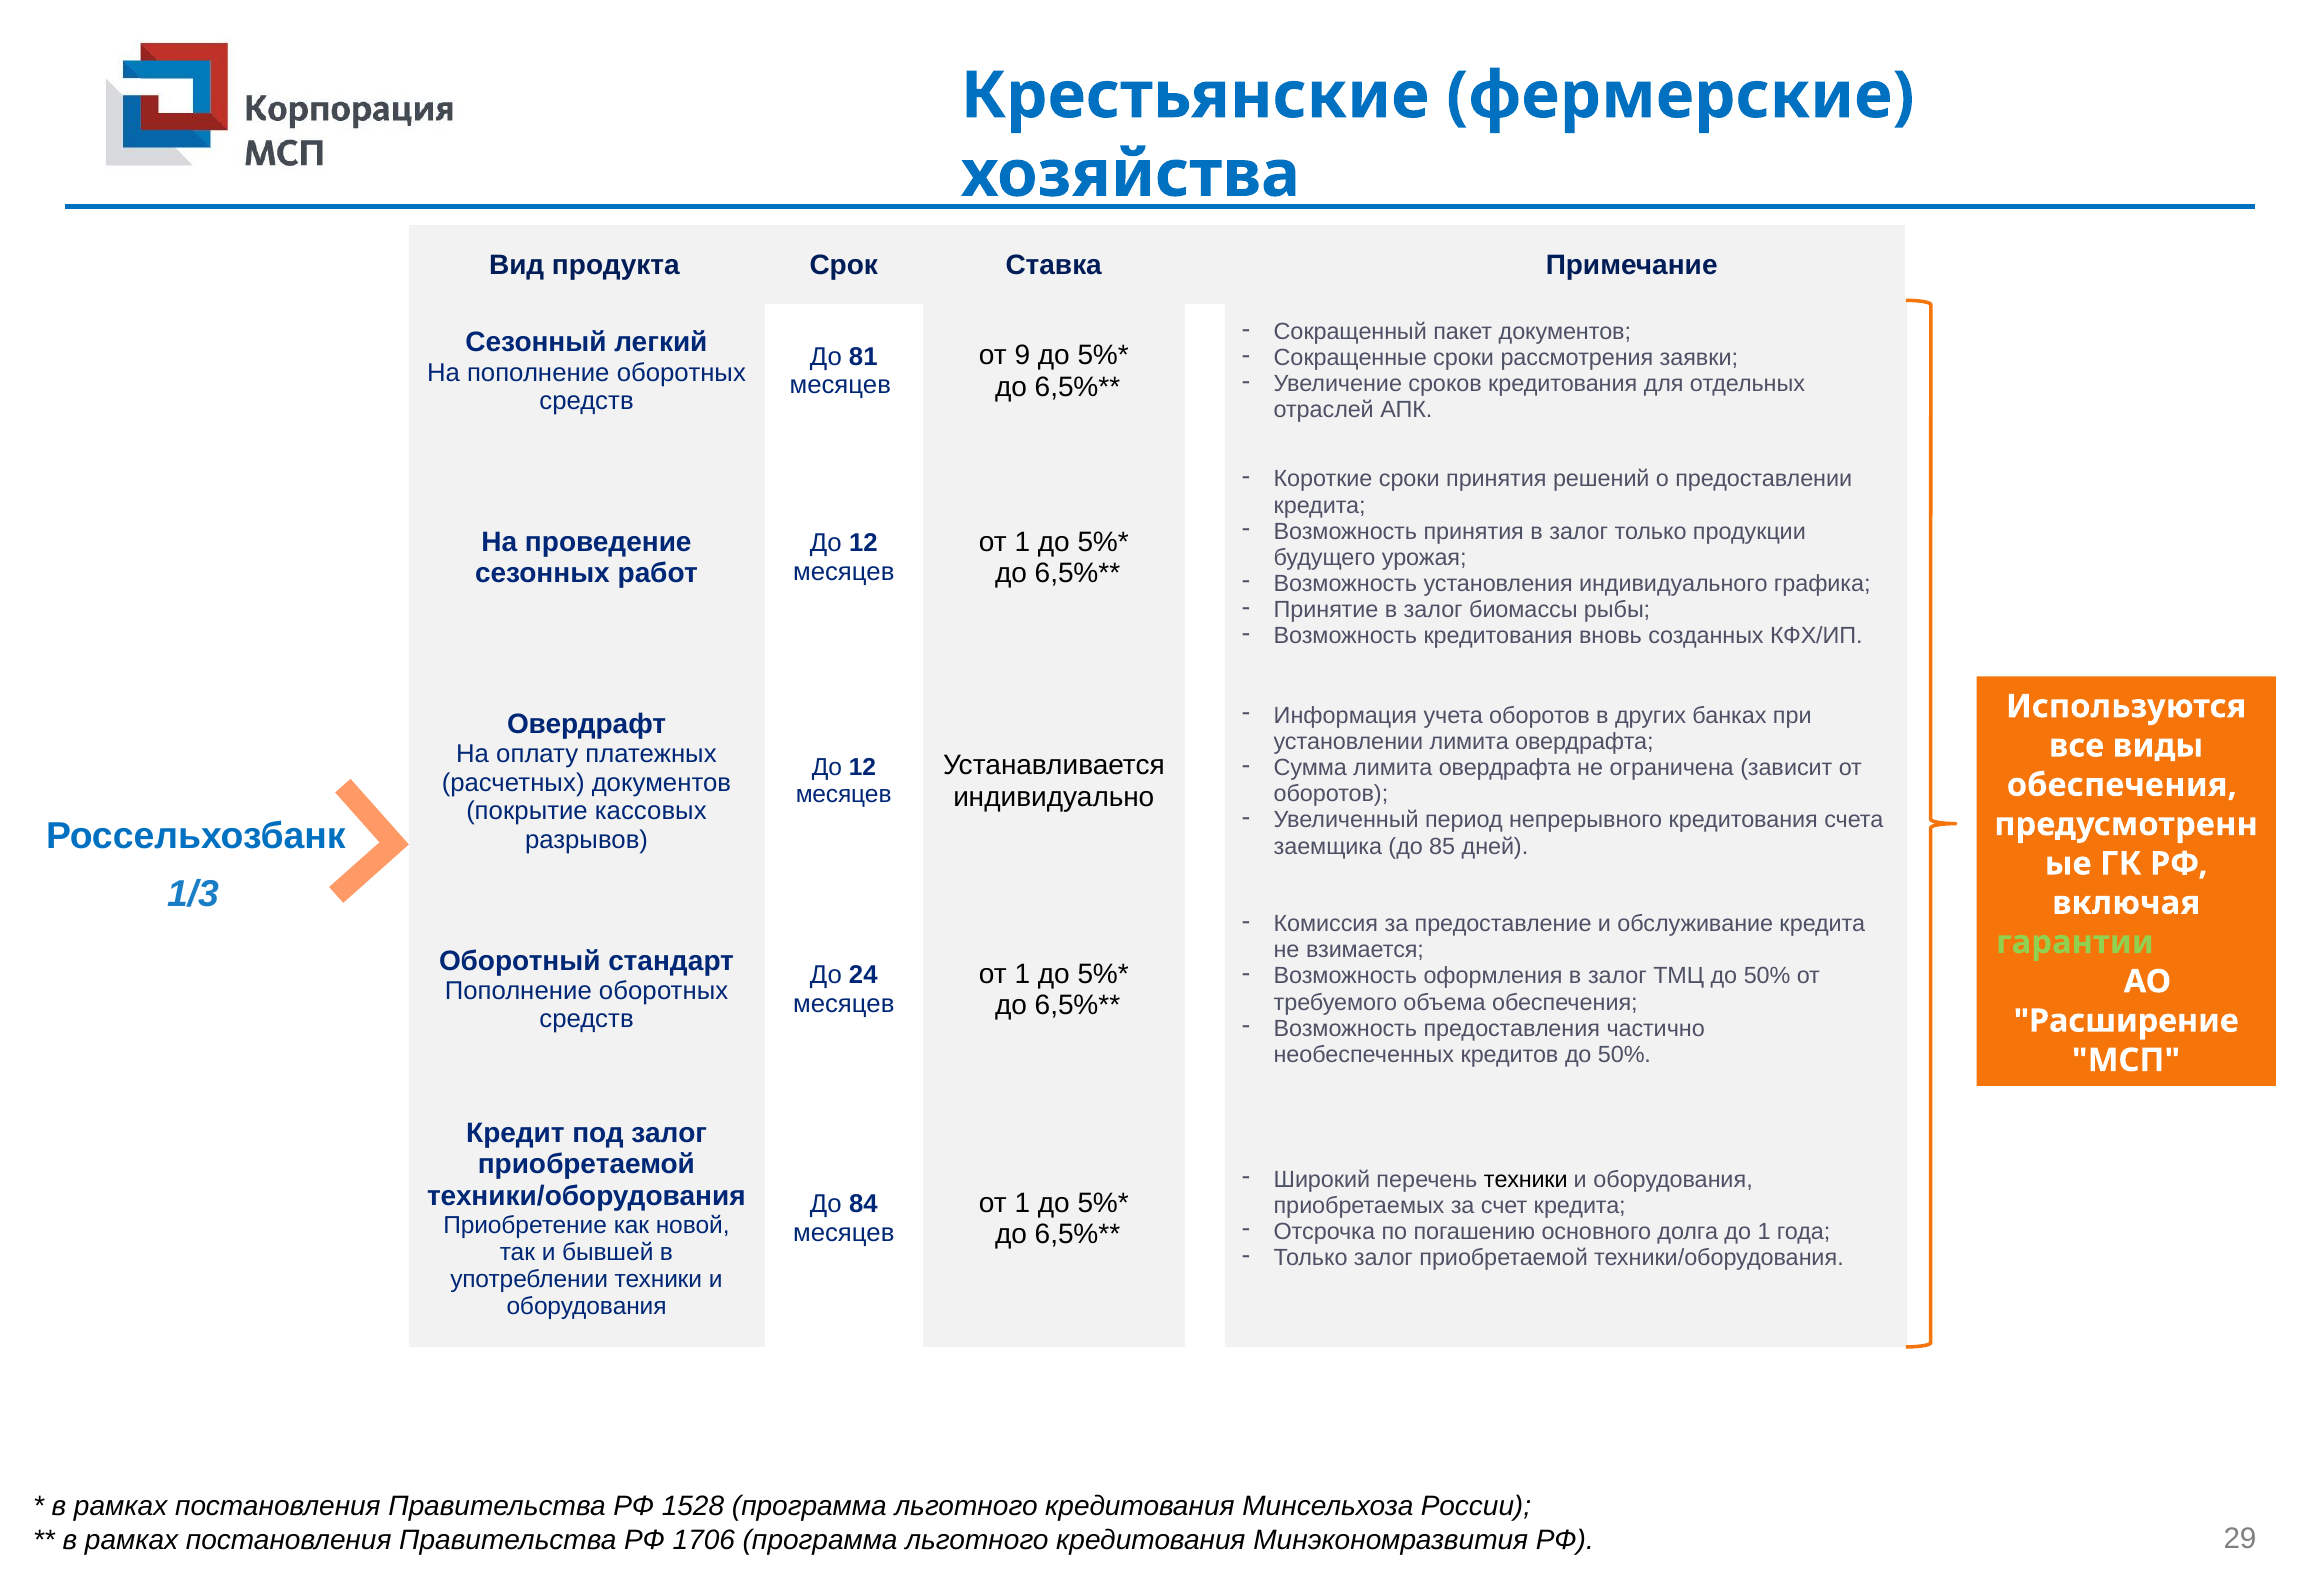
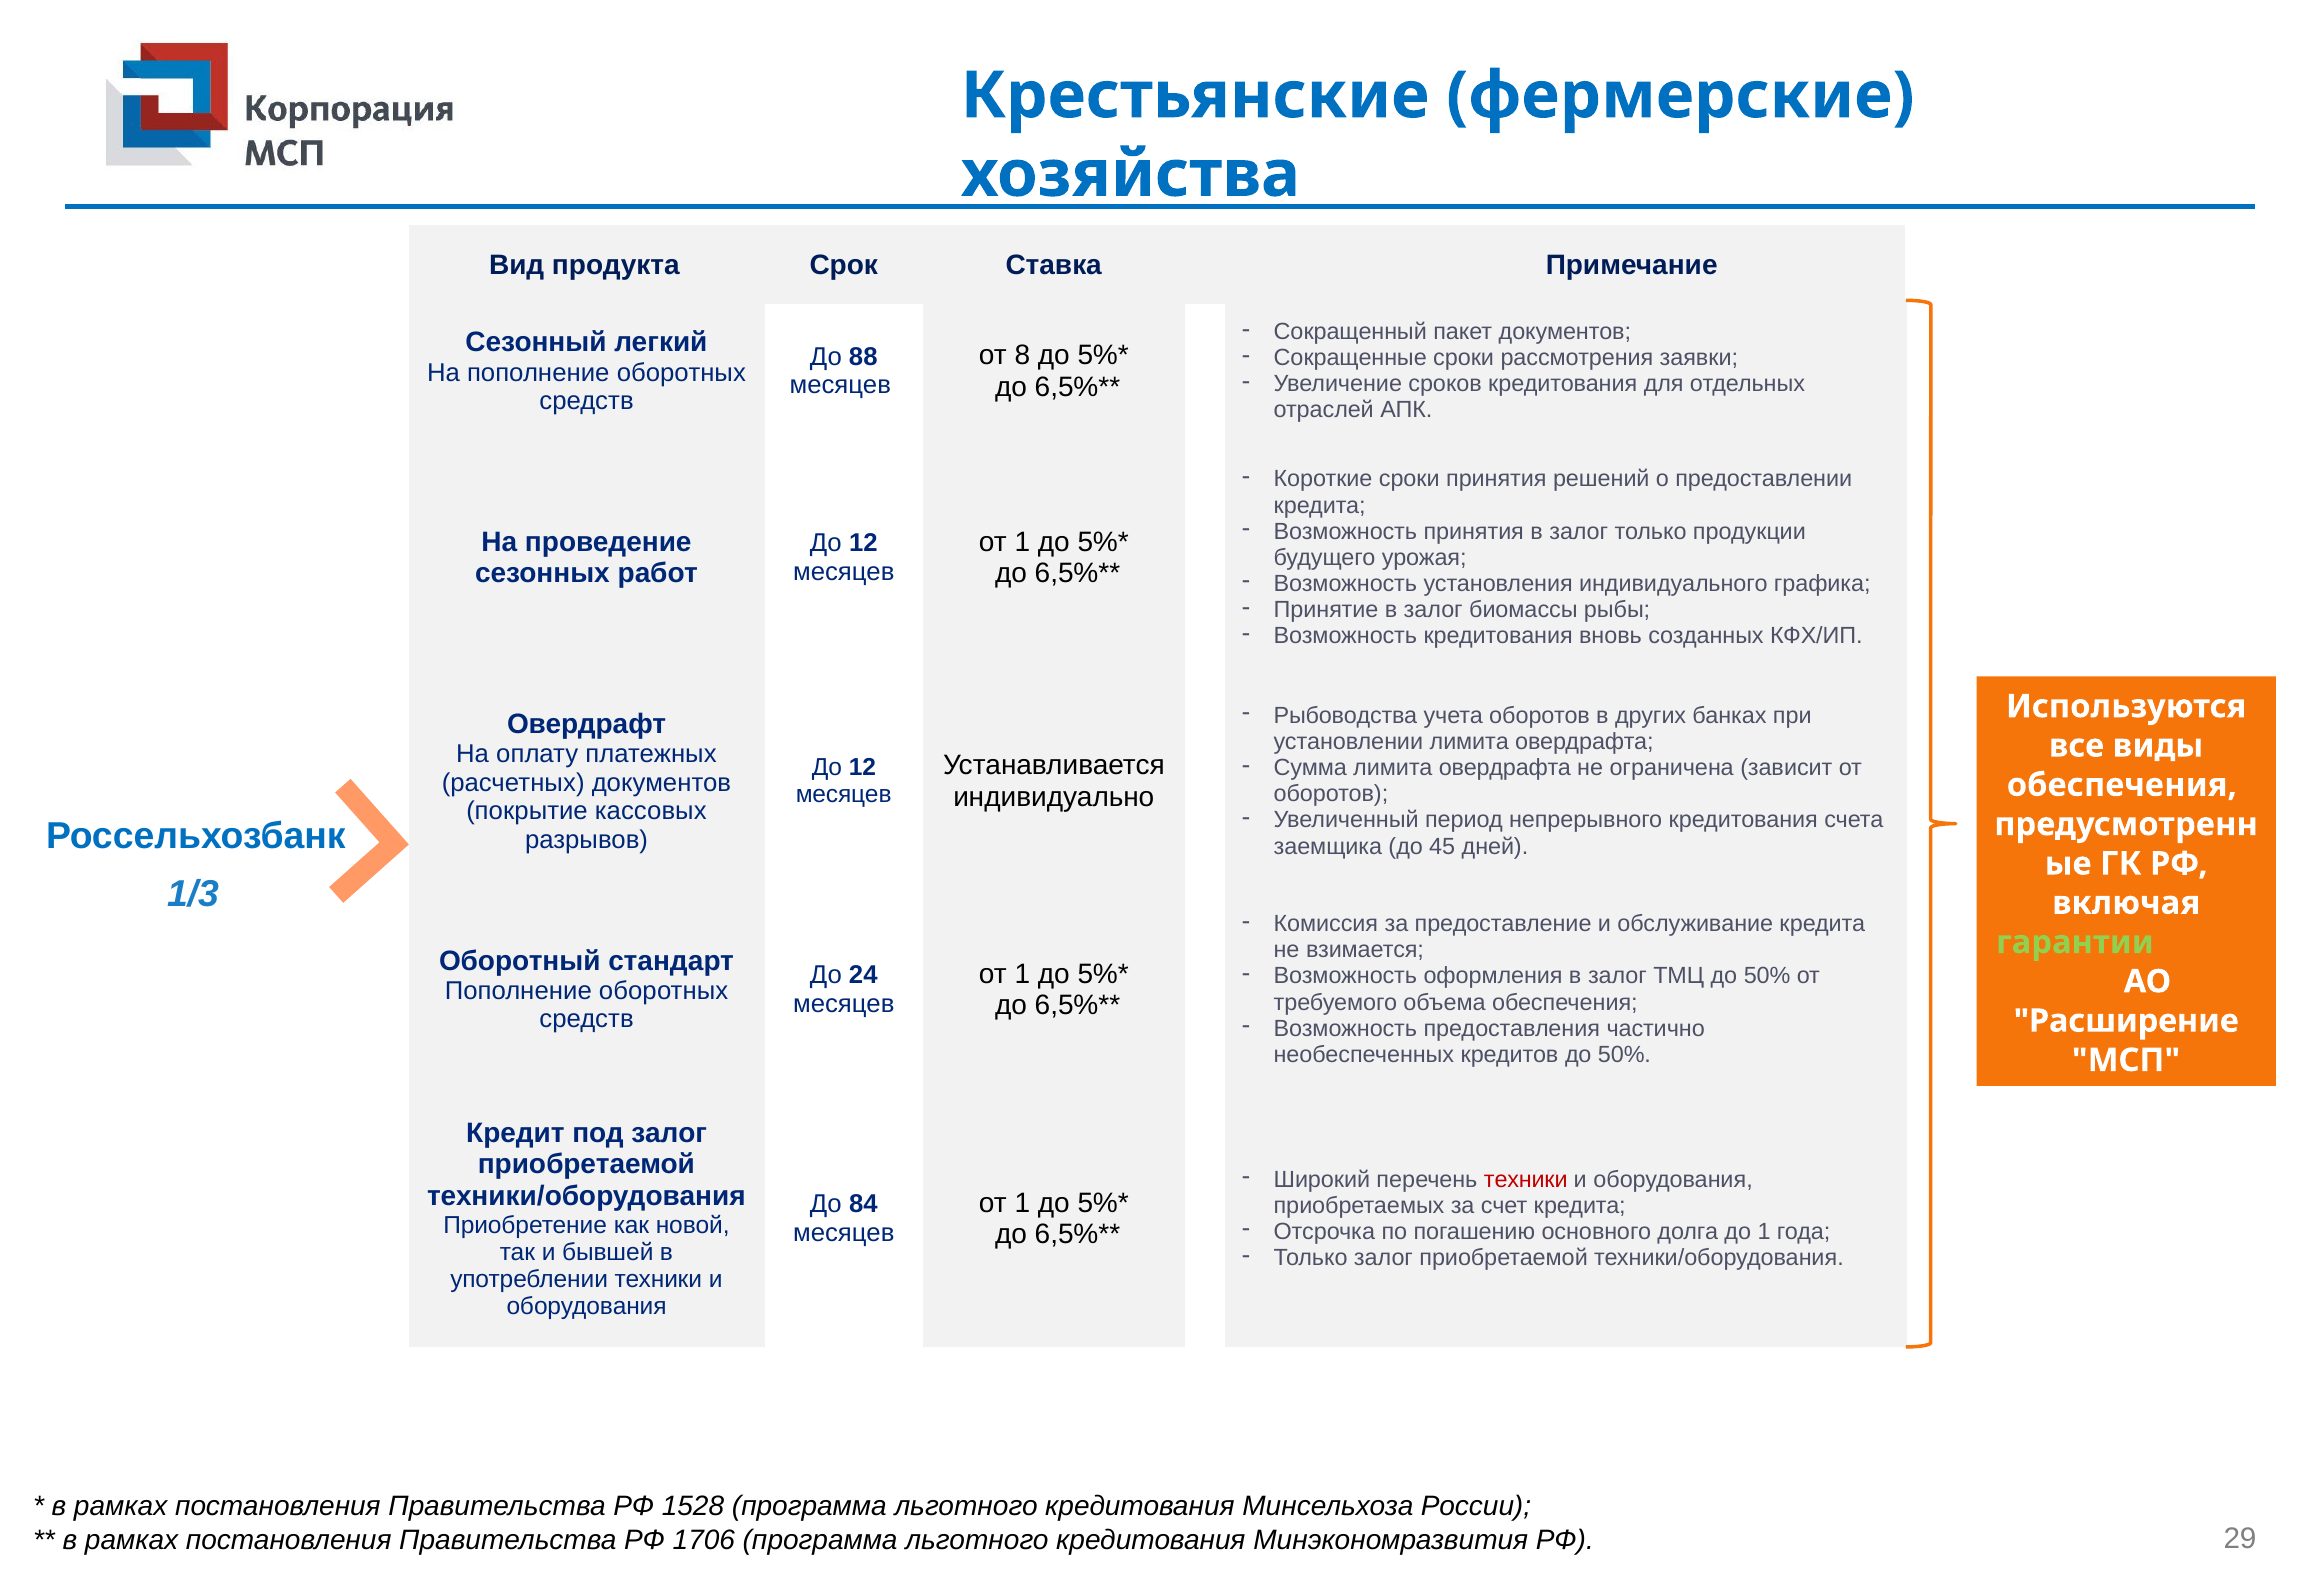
9: 9 -> 8
81: 81 -> 88
Информация: Информация -> Рыбоводства
85: 85 -> 45
техники at (1526, 1179) colour: black -> red
